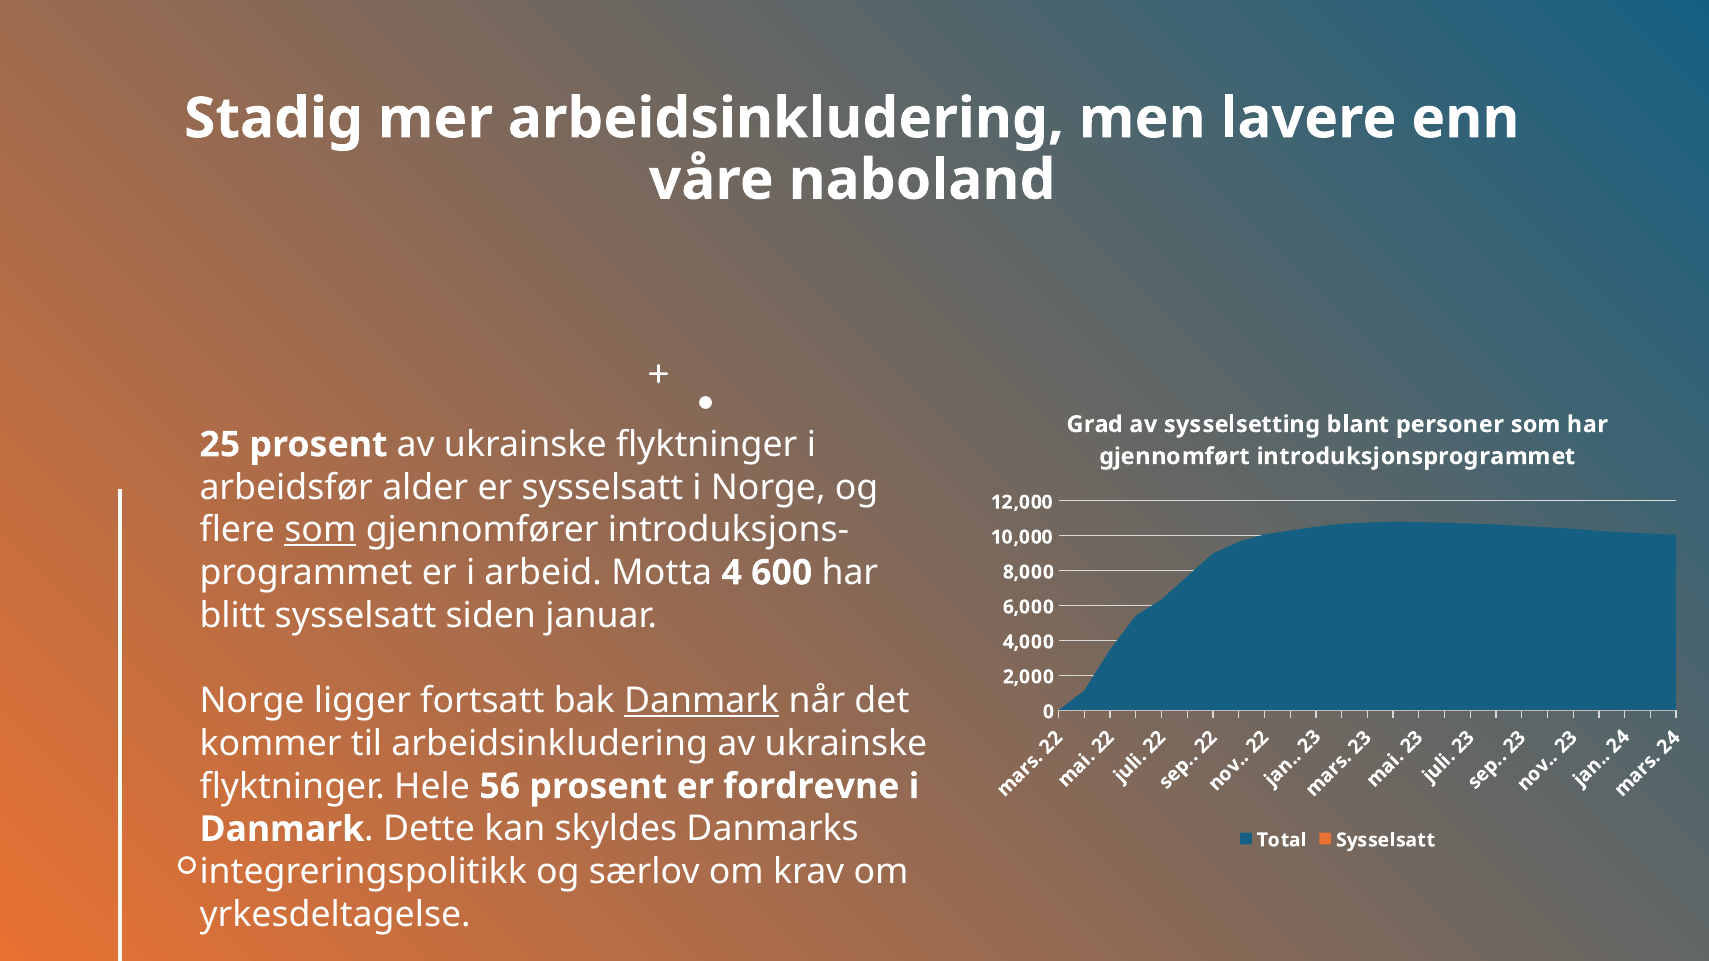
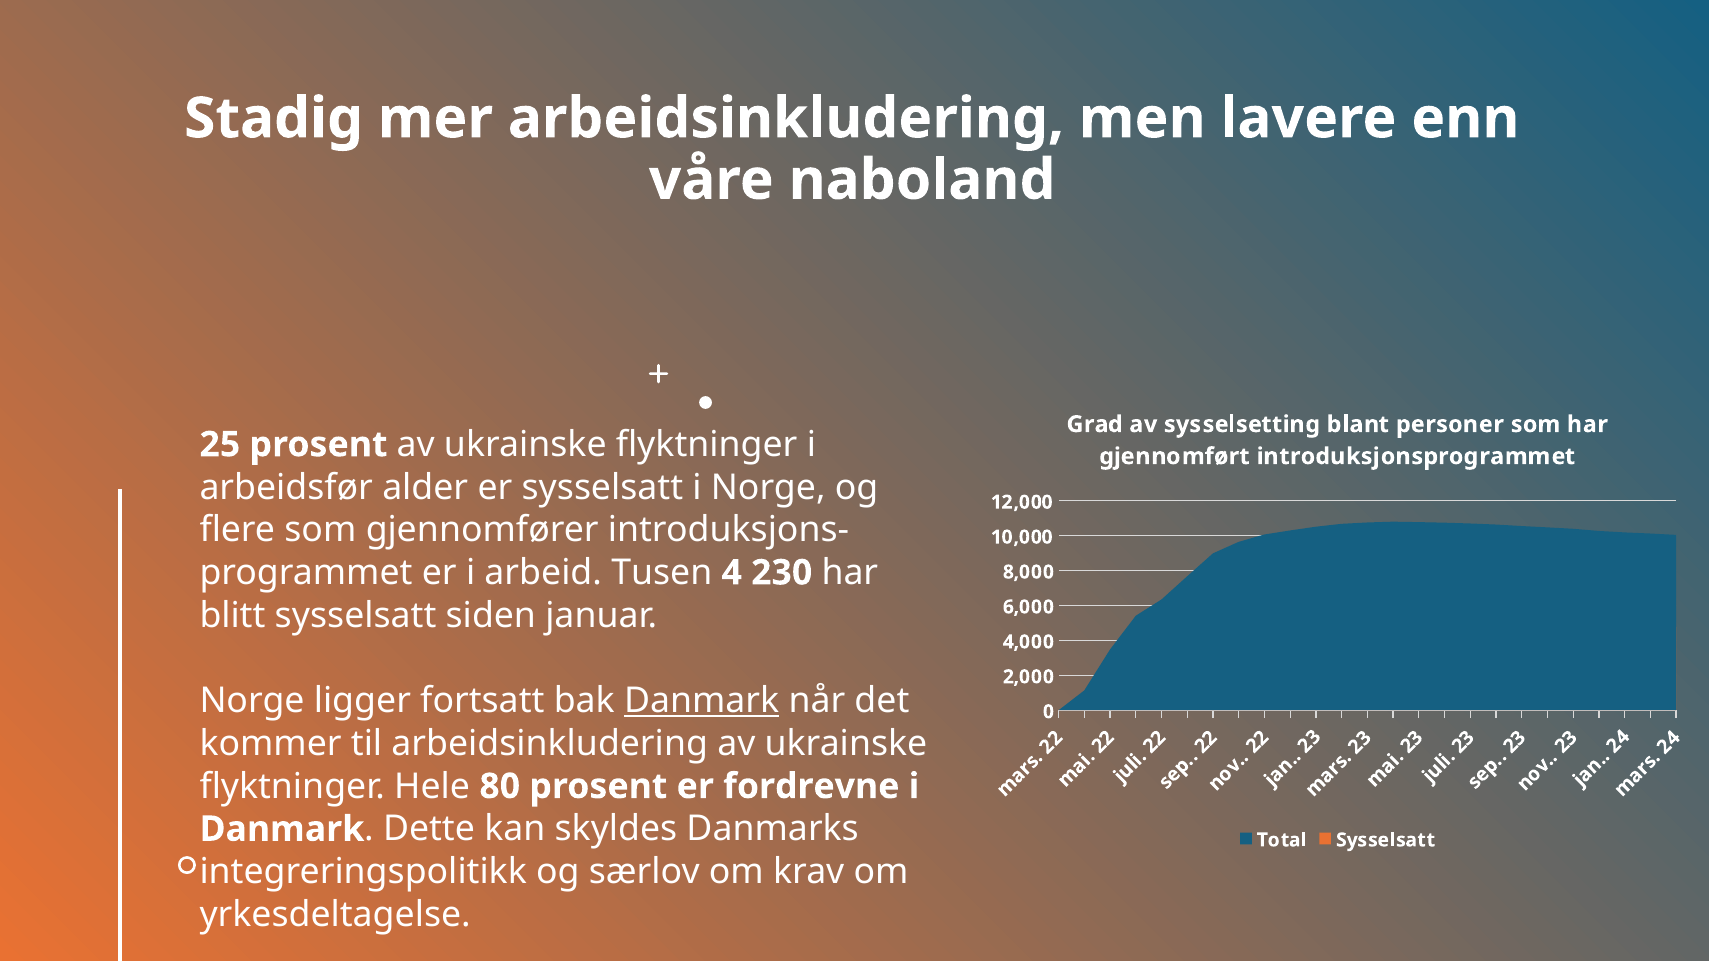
som at (320, 530) underline: present -> none
Motta: Motta -> Tusen
600: 600 -> 230
56: 56 -> 80
